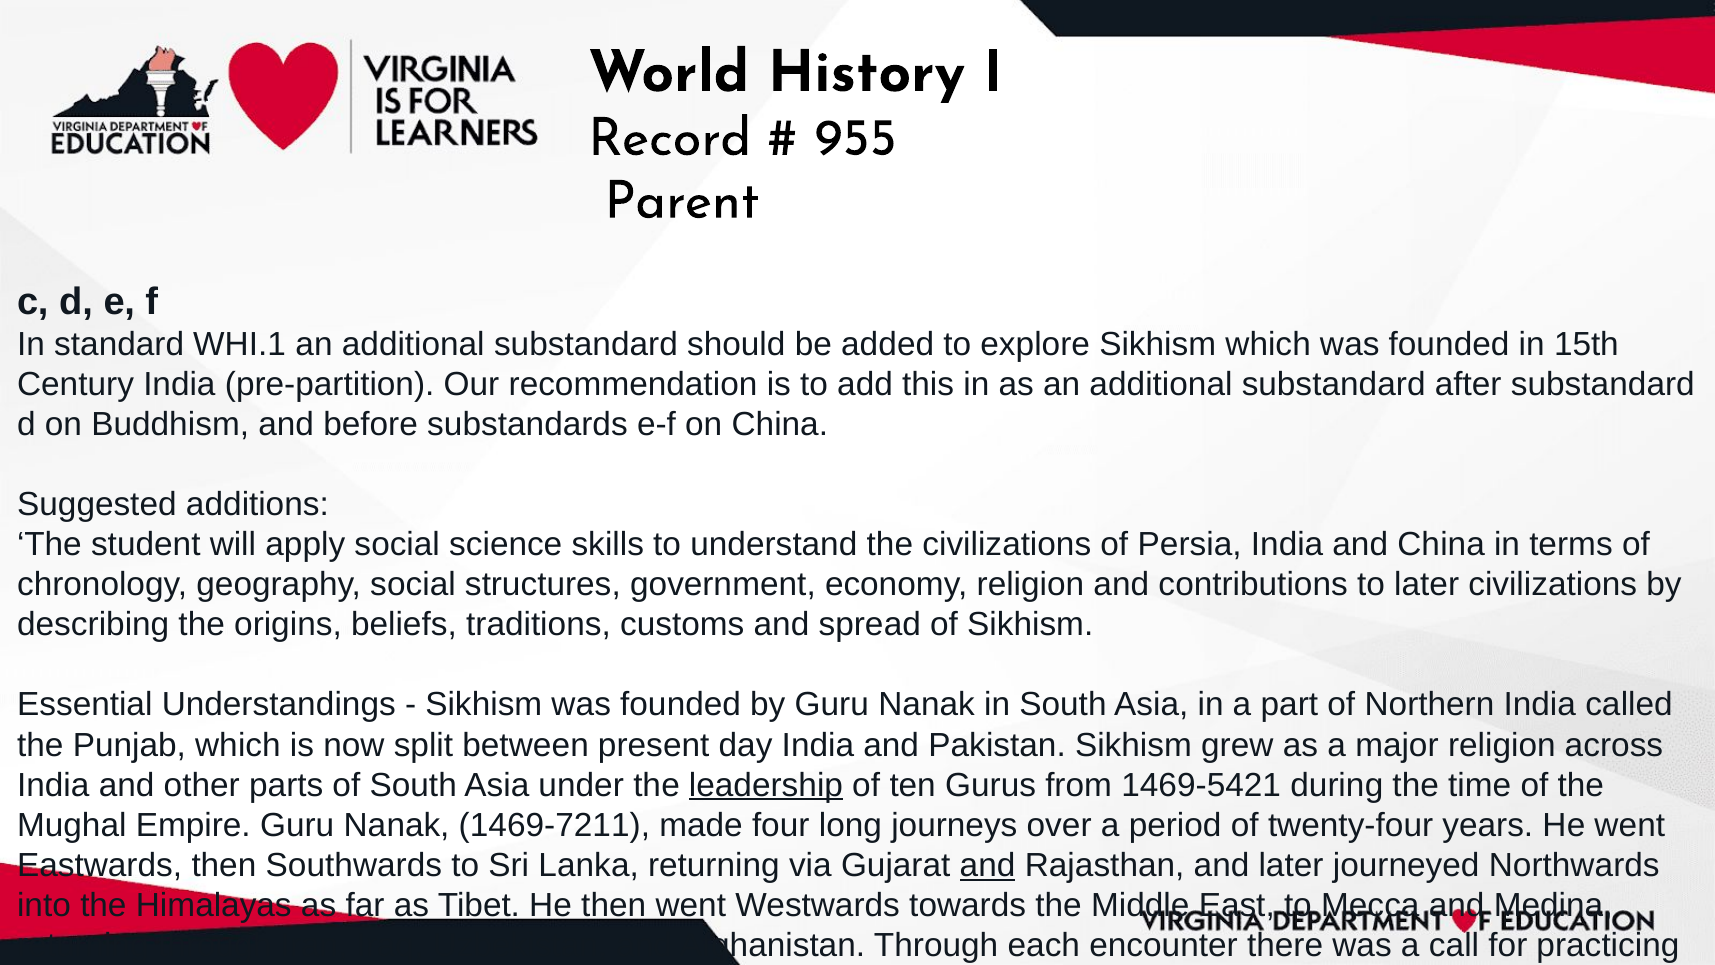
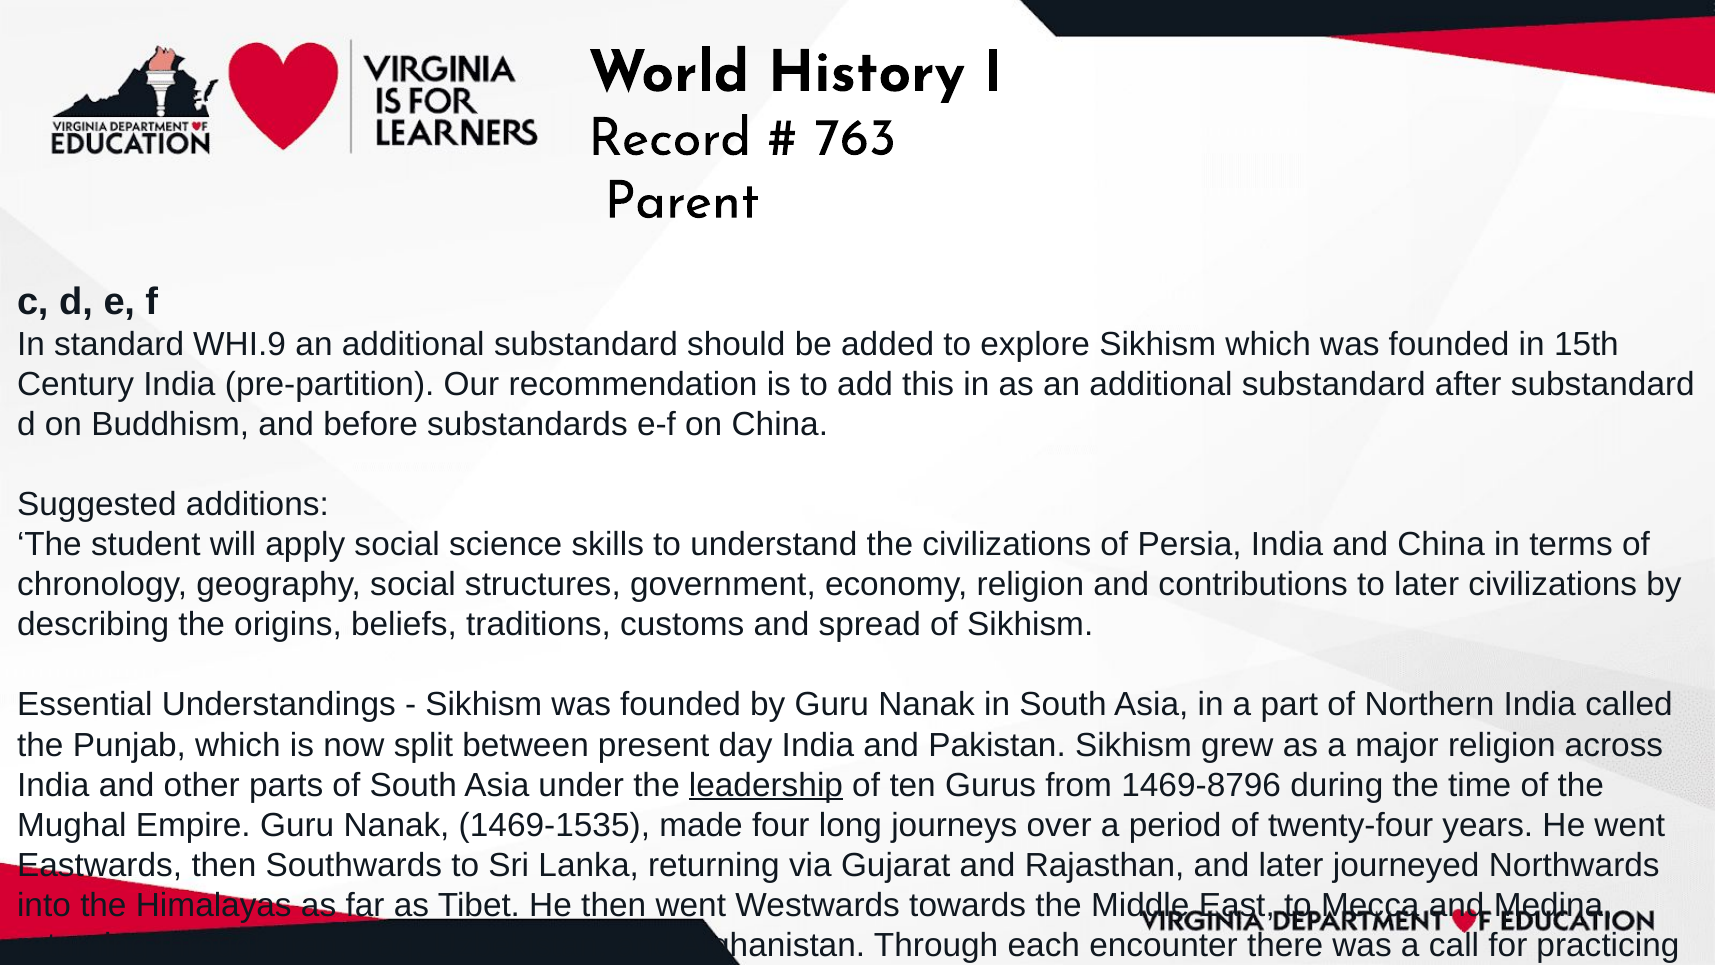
955: 955 -> 763
WHI.1: WHI.1 -> WHI.9
1469-5421: 1469-5421 -> 1469-8796
1469-7211: 1469-7211 -> 1469-1535
and at (988, 865) underline: present -> none
